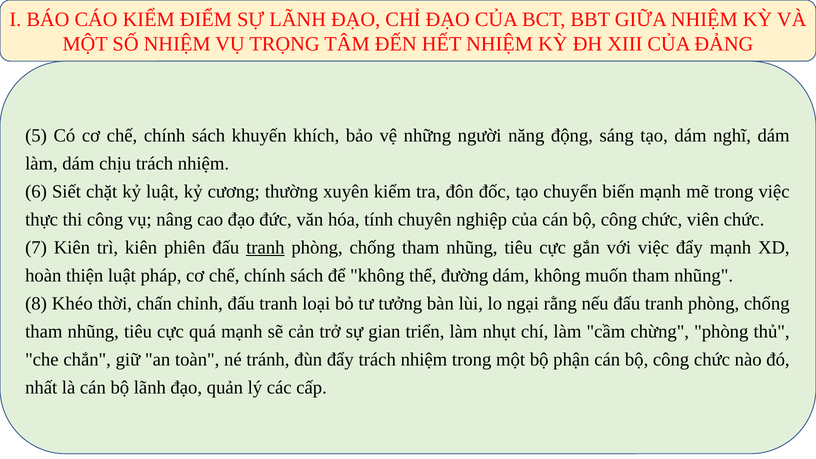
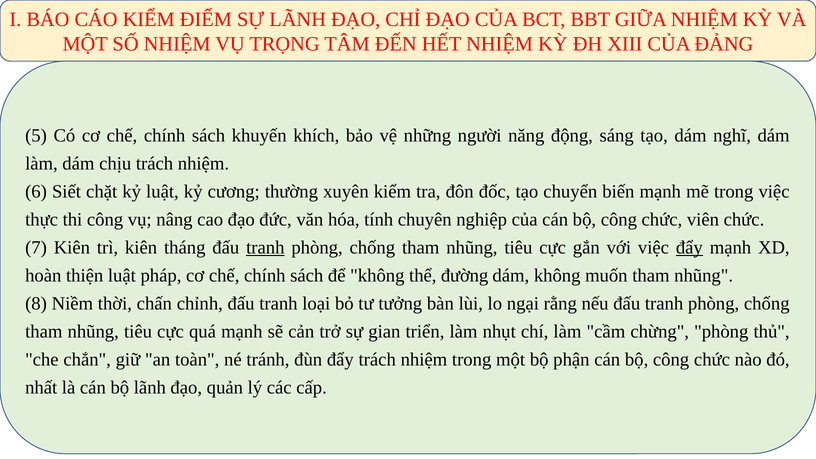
phiên: phiên -> tháng
đẩy at (689, 248) underline: none -> present
Khéo: Khéo -> Niềm
